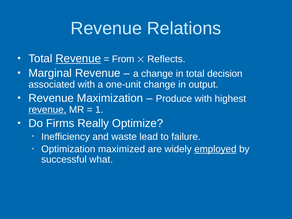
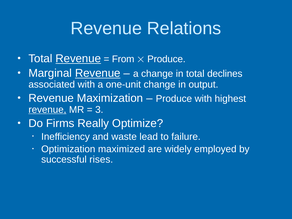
Reflects at (166, 59): Reflects -> Produce
Revenue at (98, 73) underline: none -> present
decision: decision -> declines
1: 1 -> 3
employed underline: present -> none
what: what -> rises
